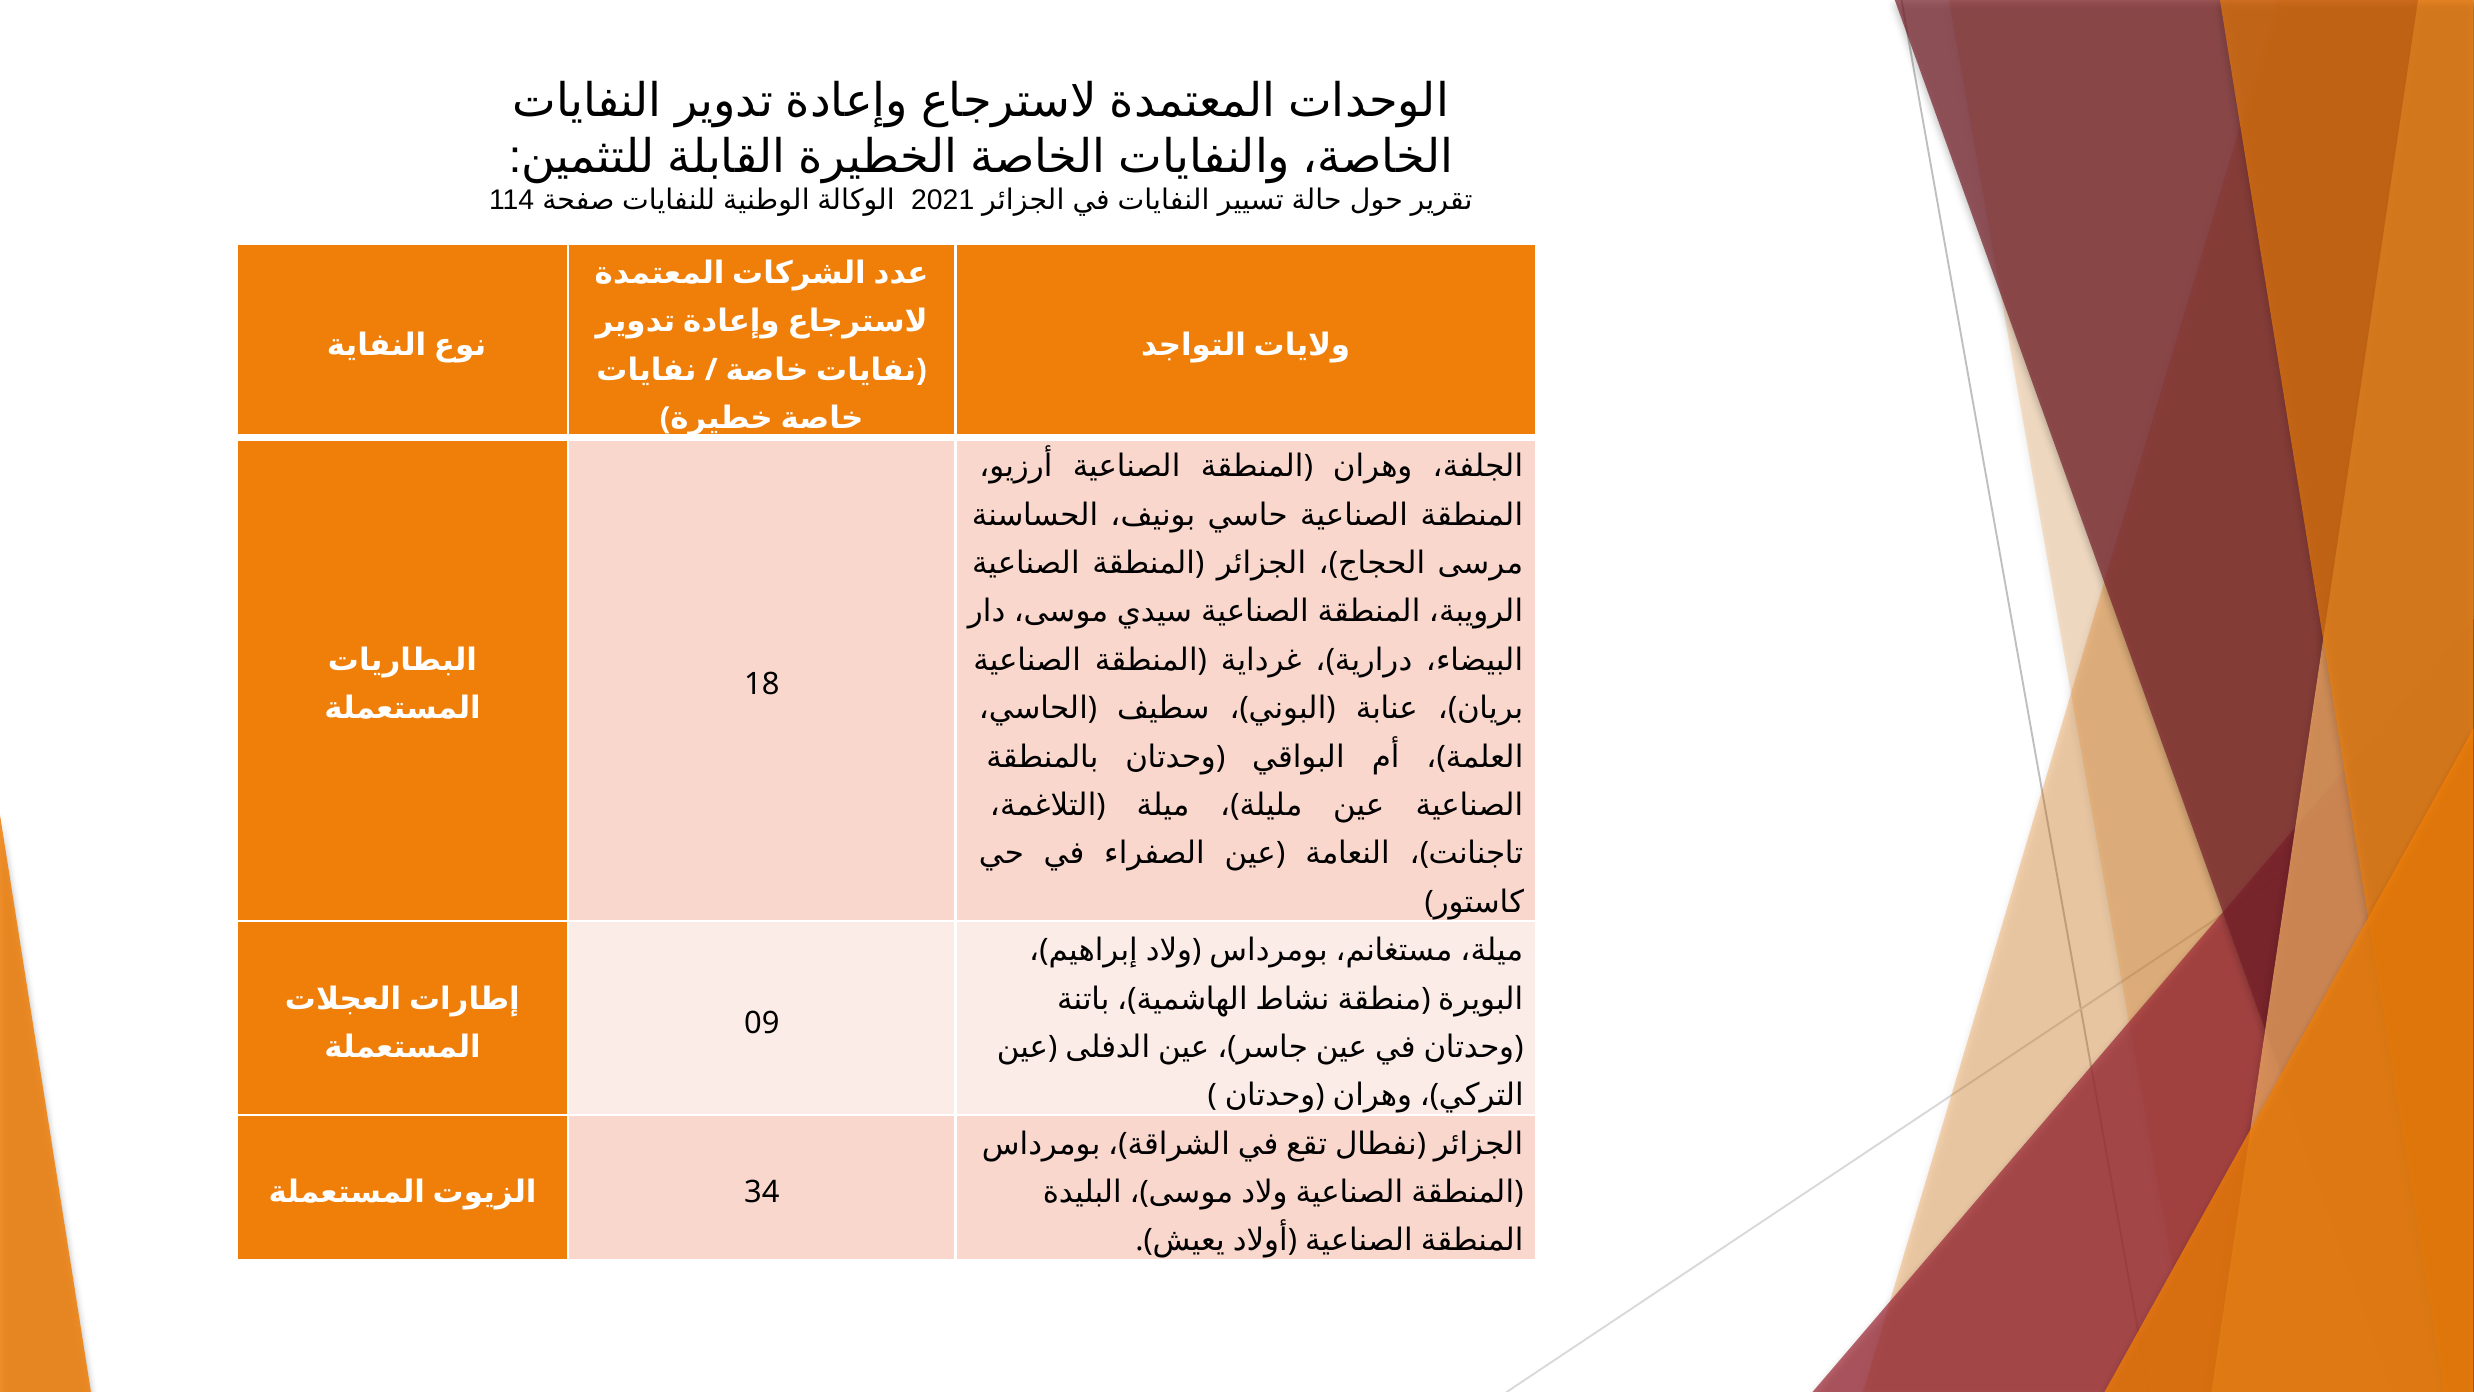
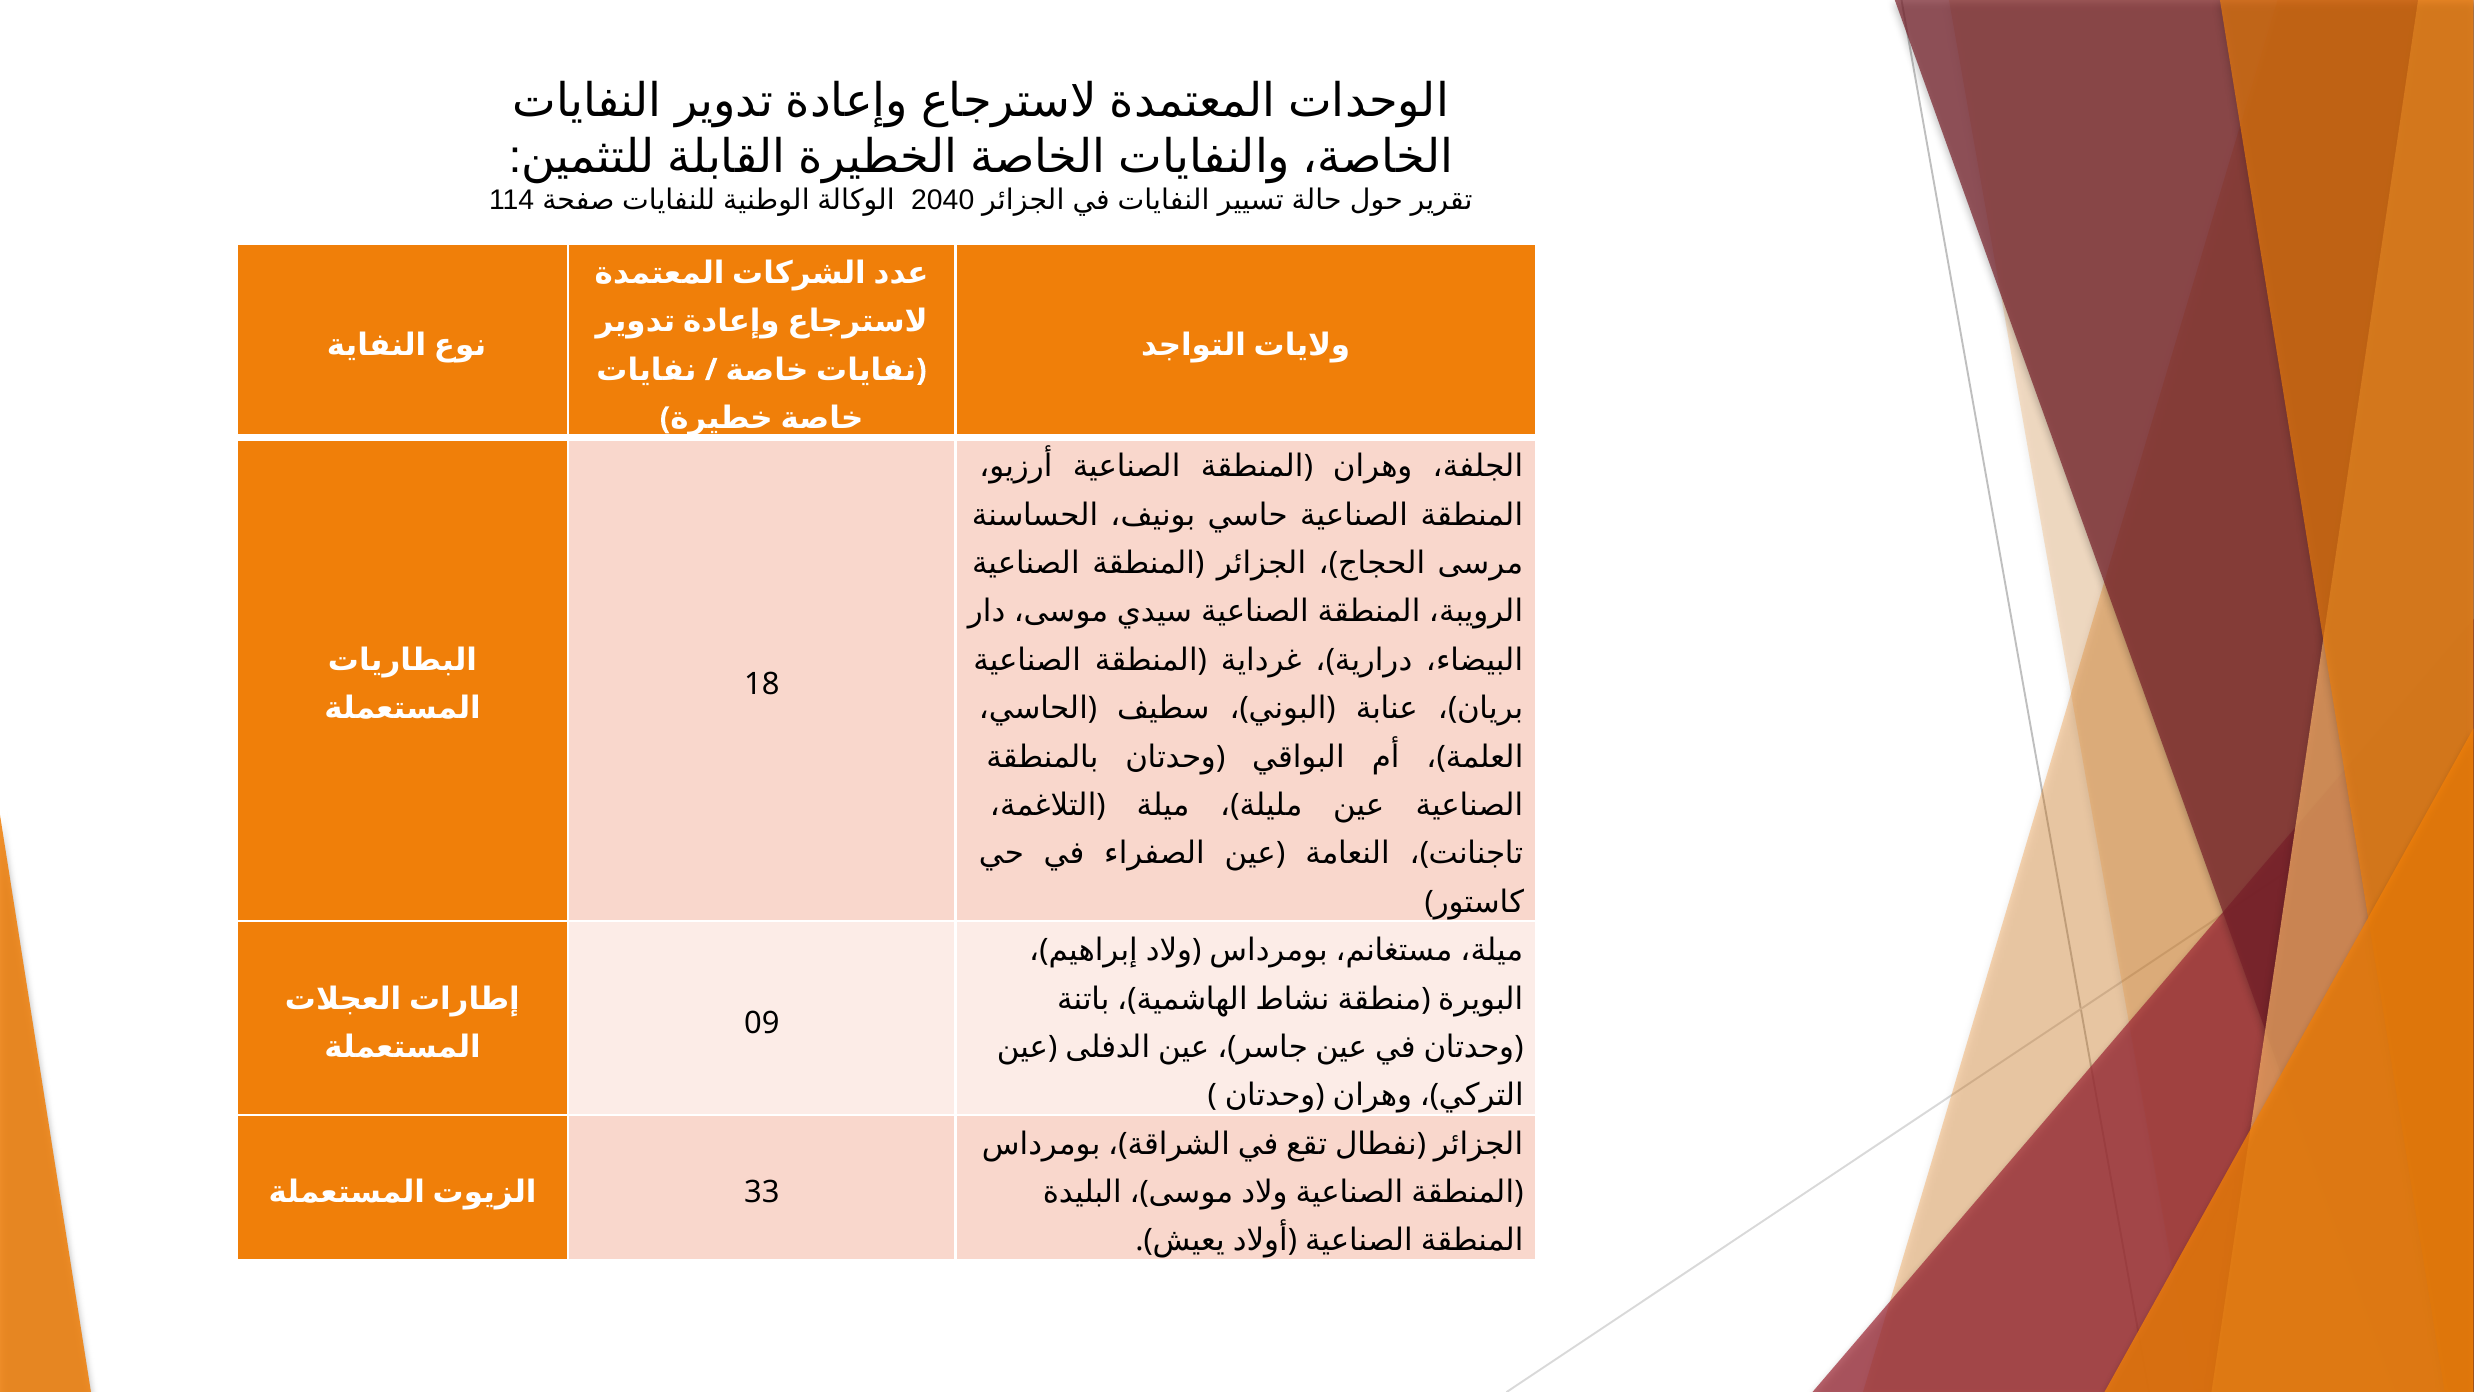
2021: 2021 -> 2040
34: 34 -> 33
